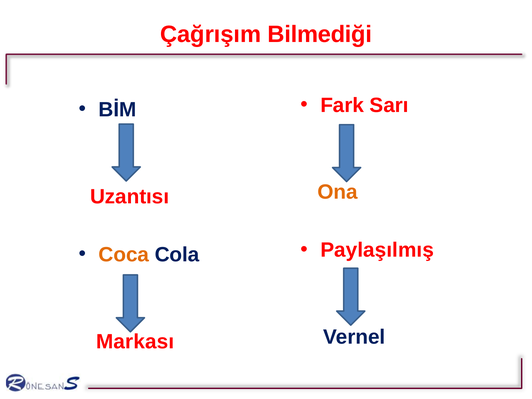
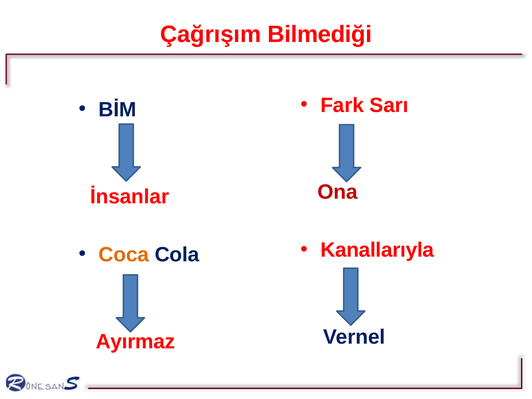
Ona colour: orange -> red
Uzantısı: Uzantısı -> İnsanlar
Paylaşılmış: Paylaşılmış -> Kanallarıyla
Markası: Markası -> Ayırmaz
